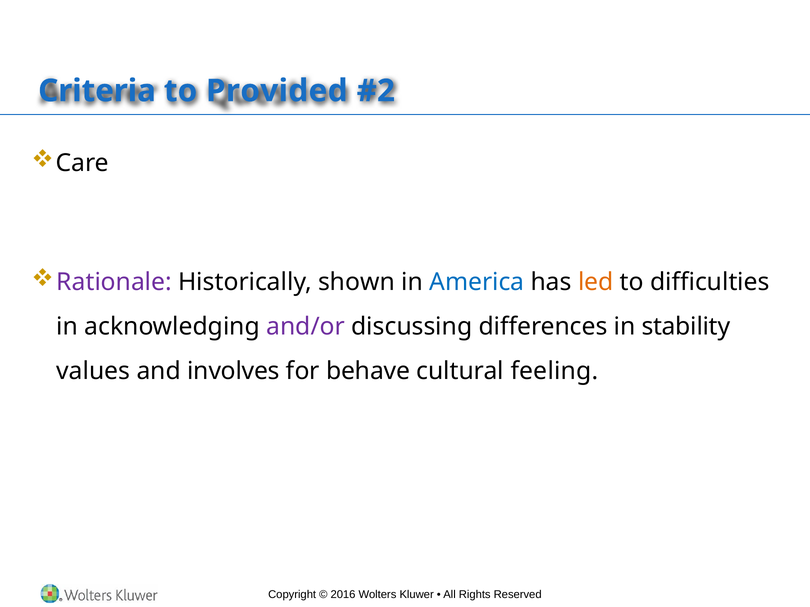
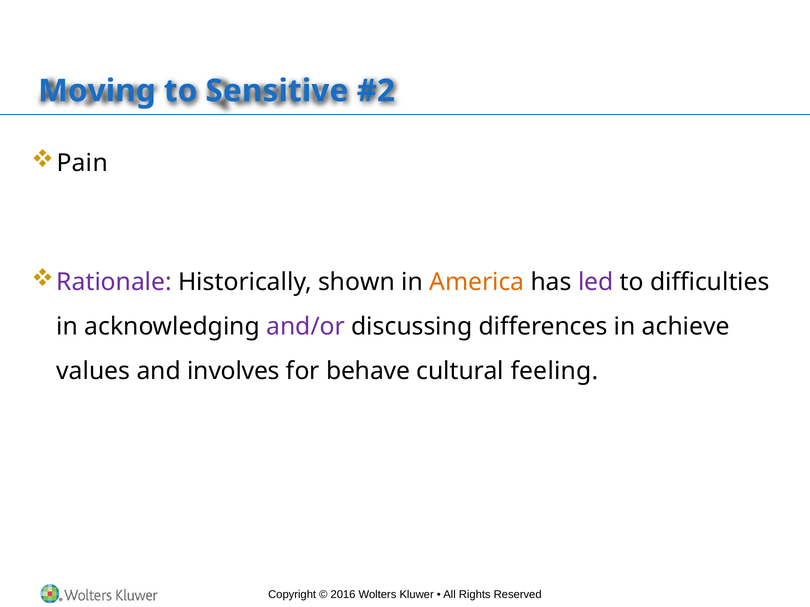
Criteria: Criteria -> Moving
Provided: Provided -> Sensitive
Care: Care -> Pain
America colour: blue -> orange
led colour: orange -> purple
stability: stability -> achieve
